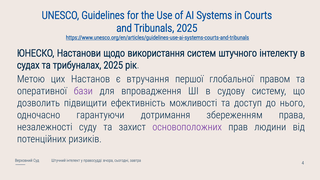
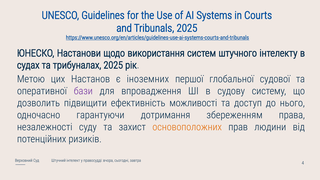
втручання: втручання -> іноземних
правом: правом -> судової
основоположних colour: purple -> orange
